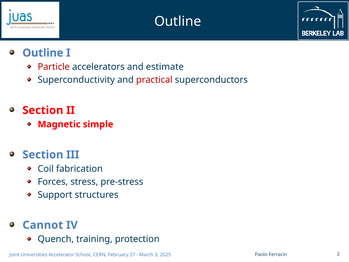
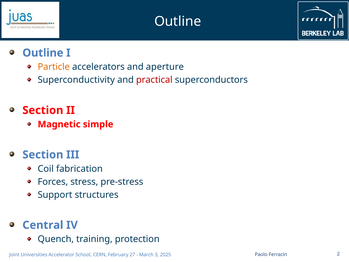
Particle colour: red -> orange
estimate: estimate -> aperture
Cannot: Cannot -> Central
